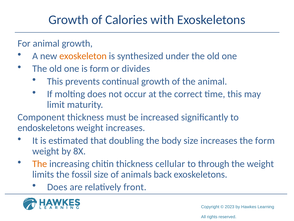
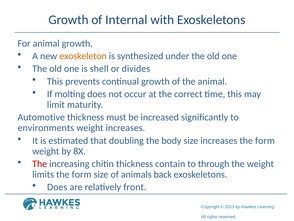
Calories: Calories -> Internal
is form: form -> shell
Component: Component -> Automotive
endoskeletons: endoskeletons -> environments
The at (40, 164) colour: orange -> red
cellular: cellular -> contain
limits the fossil: fossil -> form
